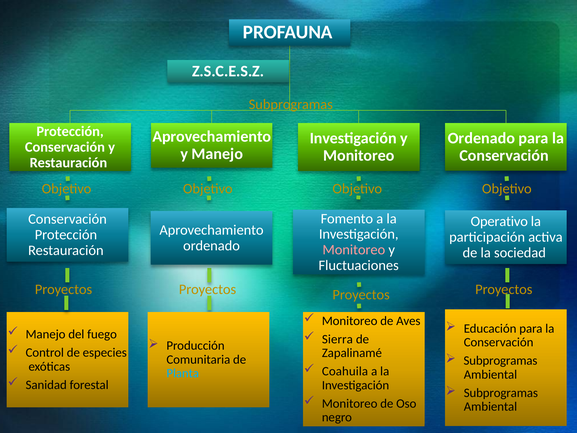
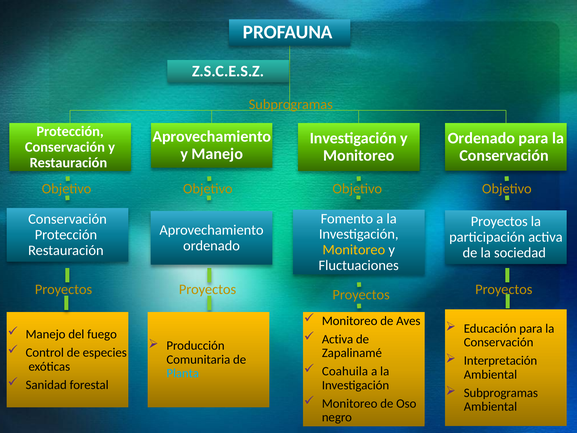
Operativo at (499, 221): Operativo -> Proyectos
Monitoreo at (354, 250) colour: pink -> yellow
Sierra at (337, 339): Sierra -> Activa
Subprogramas at (500, 360): Subprogramas -> Interpretación
